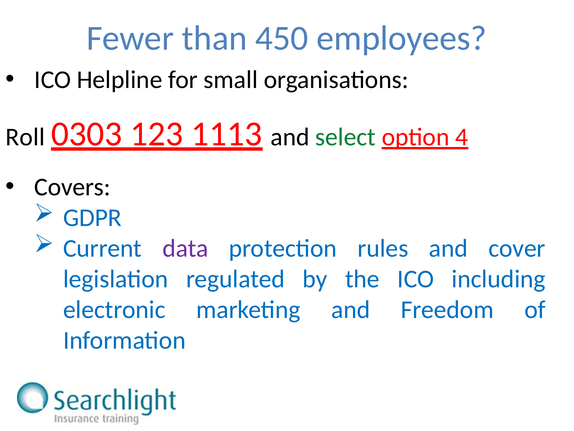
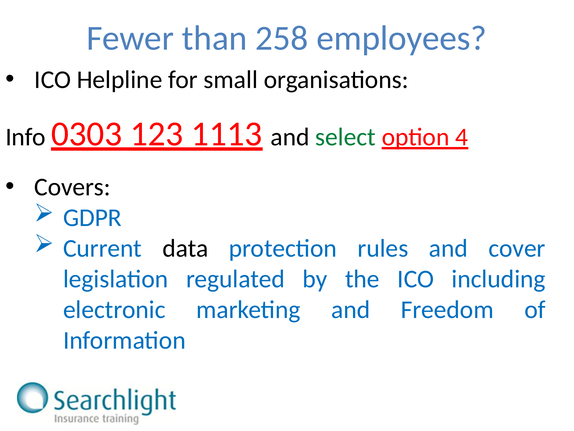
450: 450 -> 258
Roll: Roll -> Info
data colour: purple -> black
